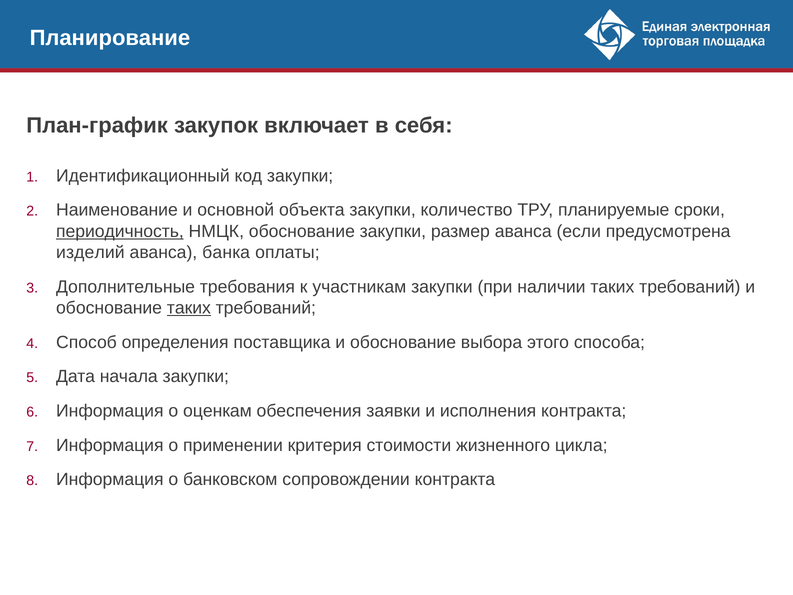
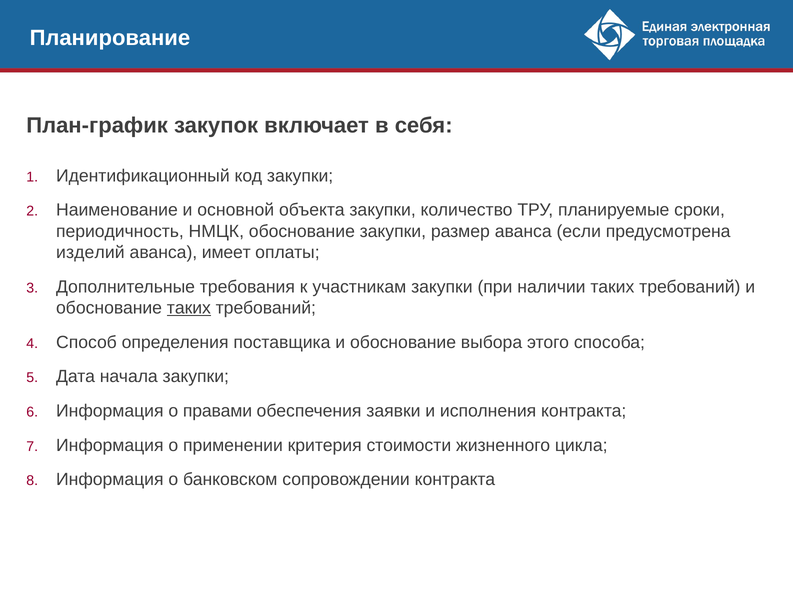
периодичность underline: present -> none
банка: банка -> имеет
оценкам: оценкам -> правами
